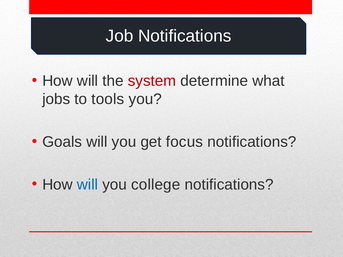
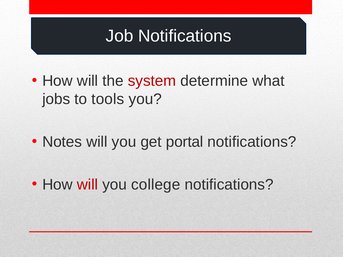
Goals: Goals -> Notes
focus: focus -> portal
will at (88, 185) colour: blue -> red
